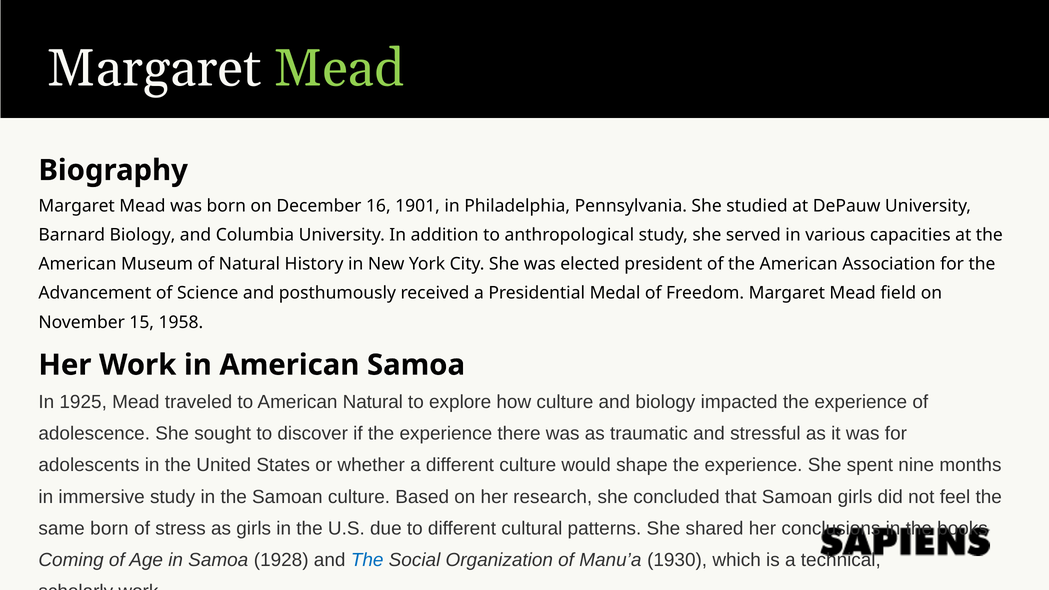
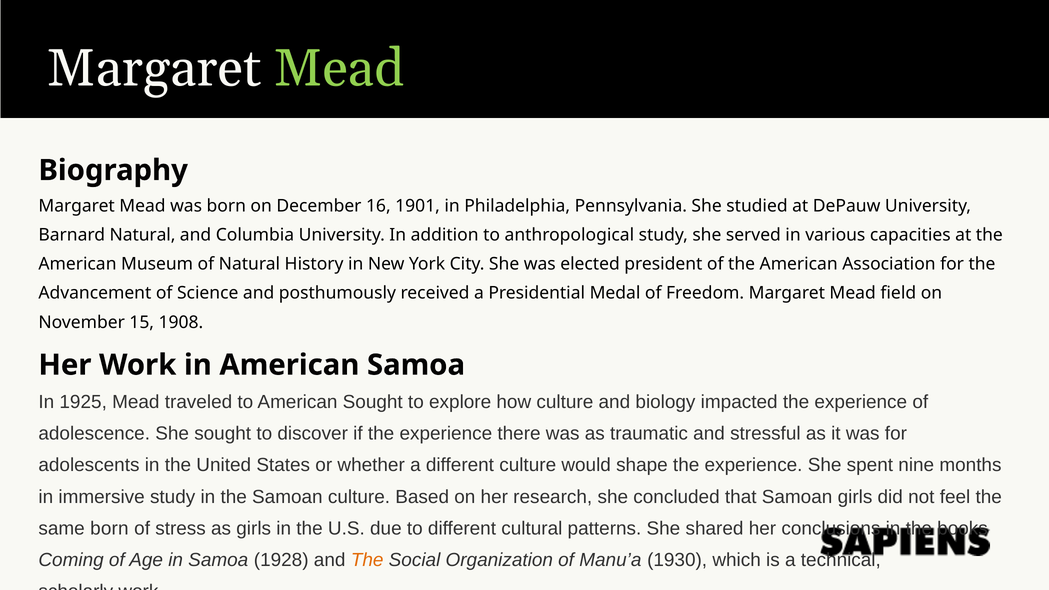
Barnard Biology: Biology -> Natural
1958: 1958 -> 1908
American Natural: Natural -> Sought
The at (367, 560) colour: blue -> orange
